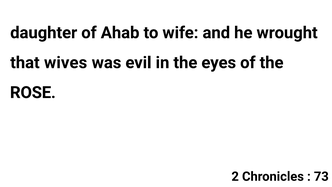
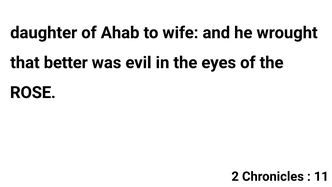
wives: wives -> better
73: 73 -> 11
